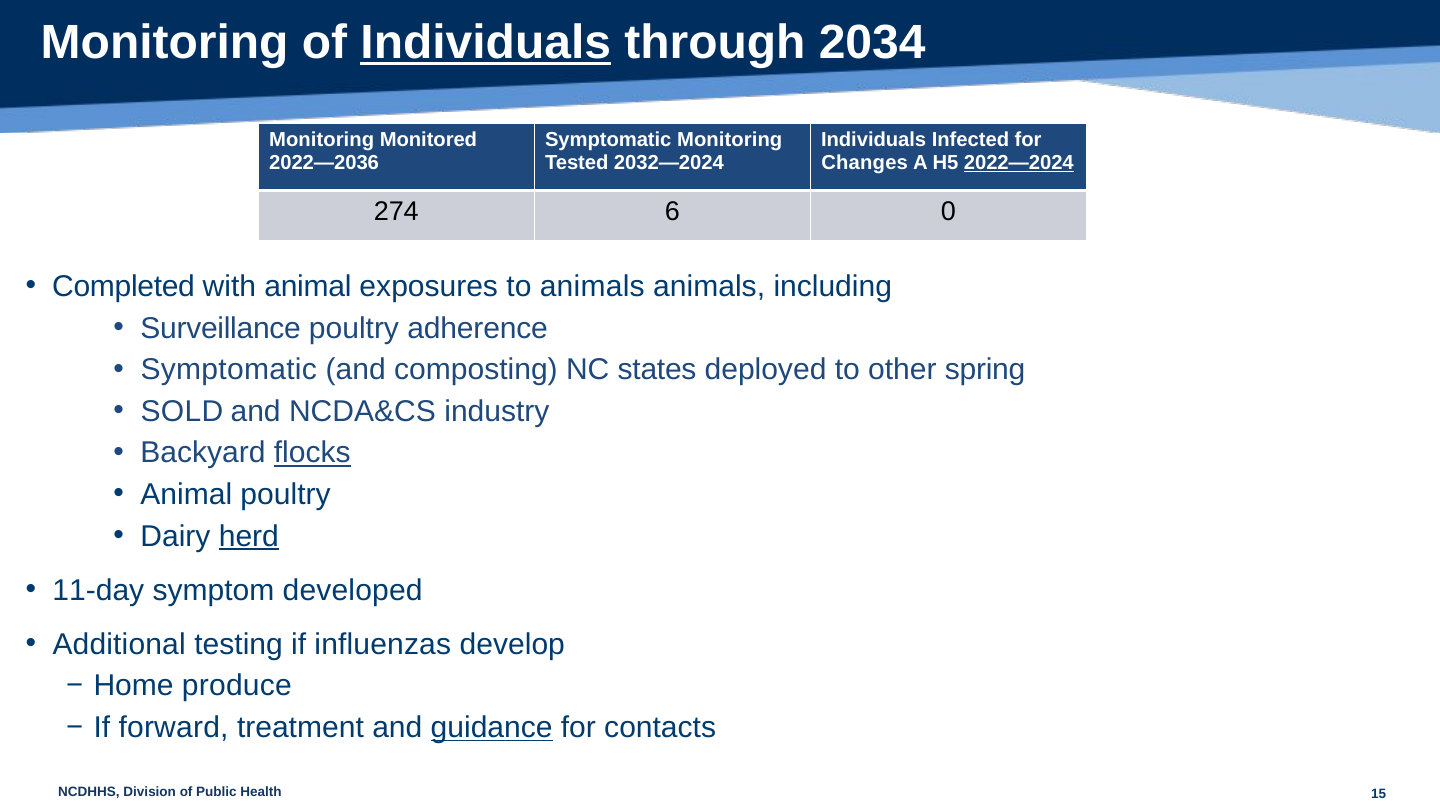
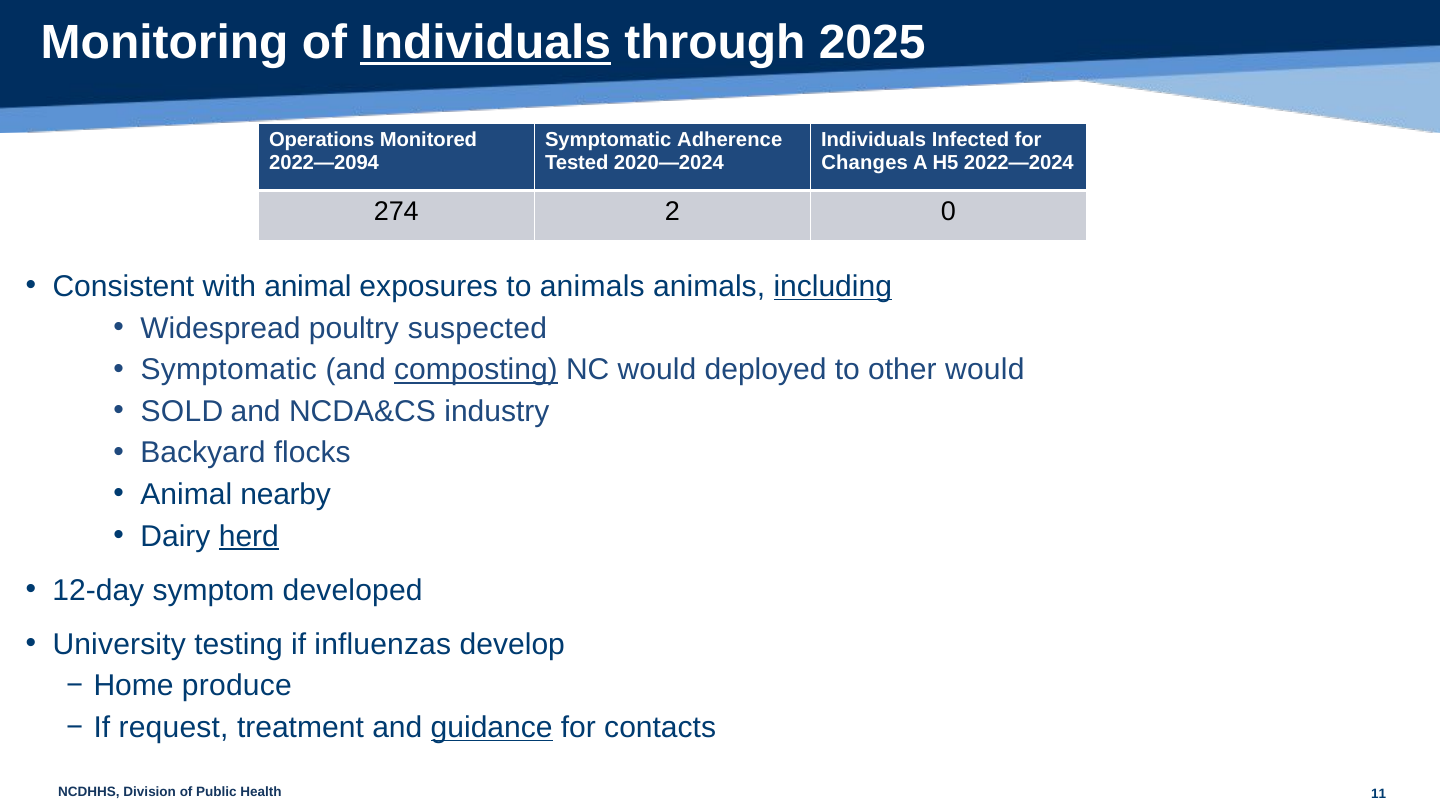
2034: 2034 -> 2025
Monitoring at (322, 140): Monitoring -> Operations
Symptomatic Monitoring: Monitoring -> Adherence
2022—2036: 2022—2036 -> 2022—2094
2032—2024: 2032—2024 -> 2020—2024
2022—2024 underline: present -> none
6: 6 -> 2
Completed: Completed -> Consistent
including underline: none -> present
Surveillance: Surveillance -> Widespread
adherence: adherence -> suspected
composting underline: none -> present
NC states: states -> would
other spring: spring -> would
flocks underline: present -> none
Animal poultry: poultry -> nearby
11-day: 11-day -> 12-day
Additional: Additional -> University
forward: forward -> request
15: 15 -> 11
